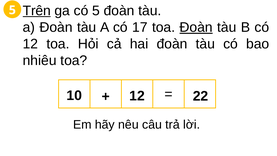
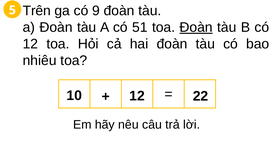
Trên underline: present -> none
có 5: 5 -> 9
17: 17 -> 51
